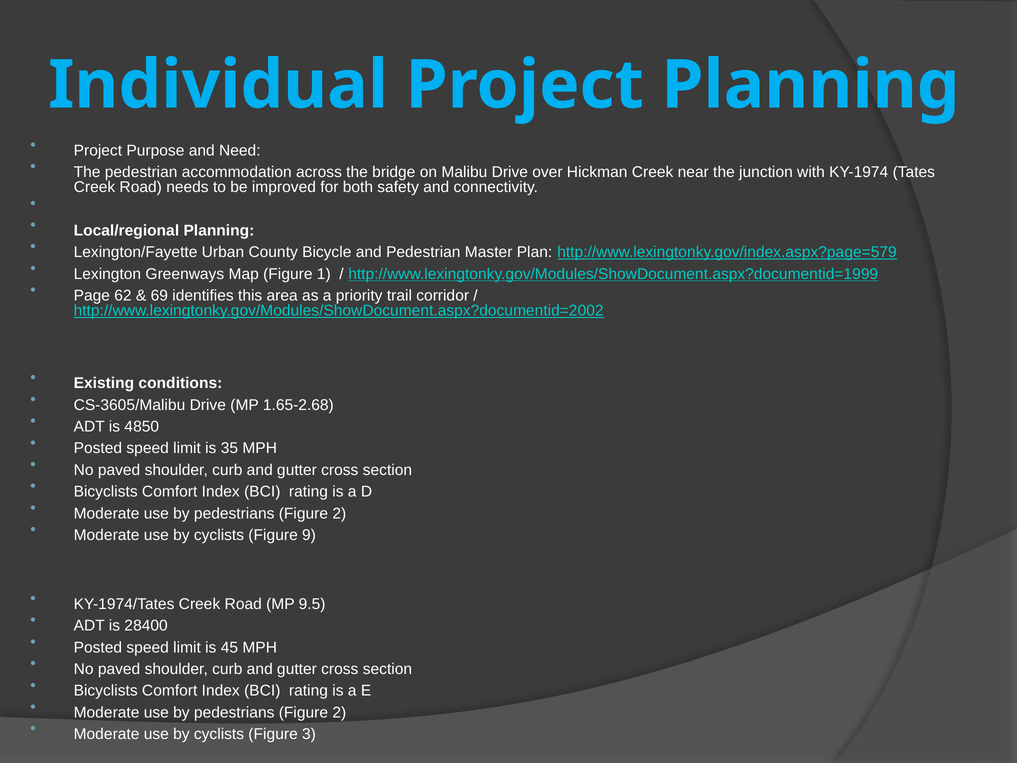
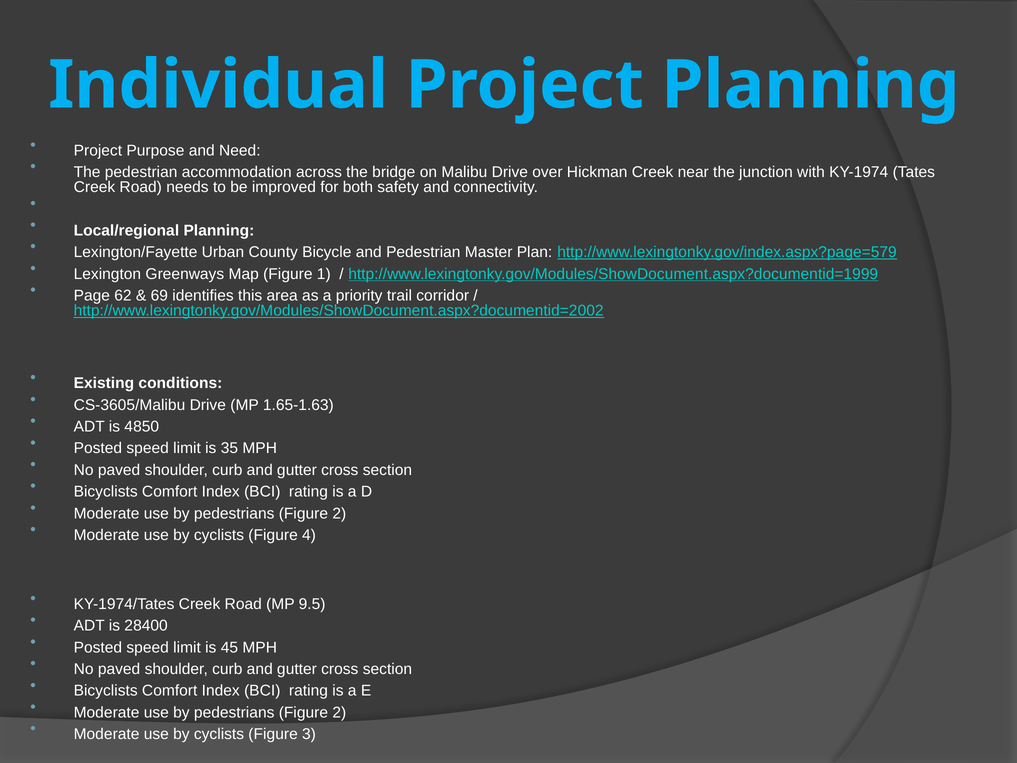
1.65-2.68: 1.65-2.68 -> 1.65-1.63
9: 9 -> 4
